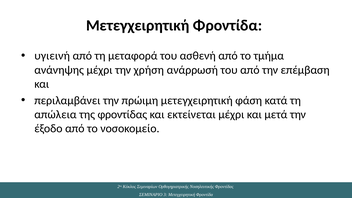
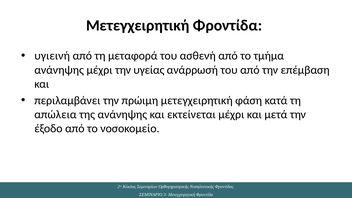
χρήση: χρήση -> υγείας
της φροντίδας: φροντίδας -> ανάνηψης
